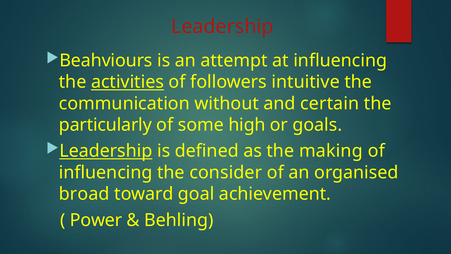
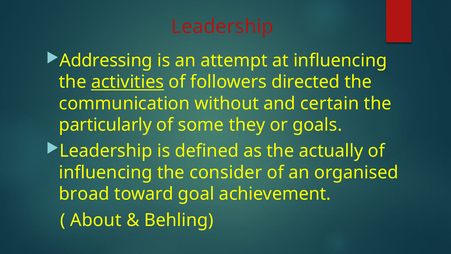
Beahviours: Beahviours -> Addressing
intuitive: intuitive -> directed
high: high -> they
Leadership at (106, 151) underline: present -> none
making: making -> actually
Power: Power -> About
